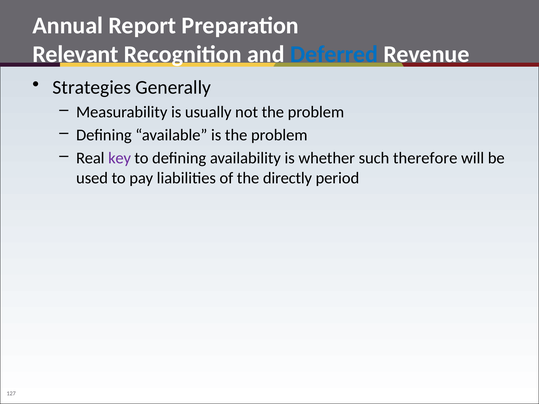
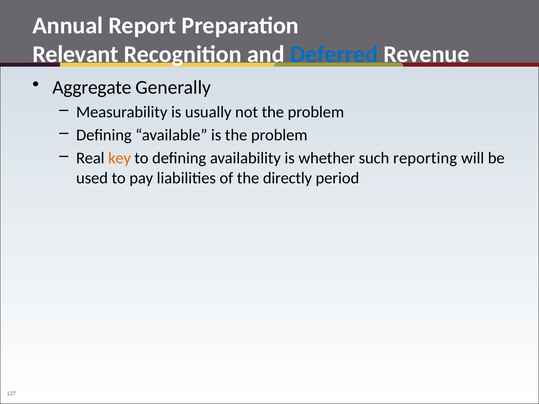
Strategies: Strategies -> Aggregate
key colour: purple -> orange
therefore: therefore -> reporting
